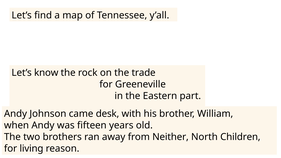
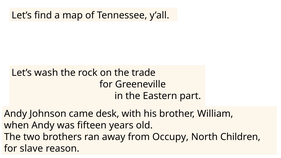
know: know -> wash
Neither: Neither -> Occupy
living: living -> slave
